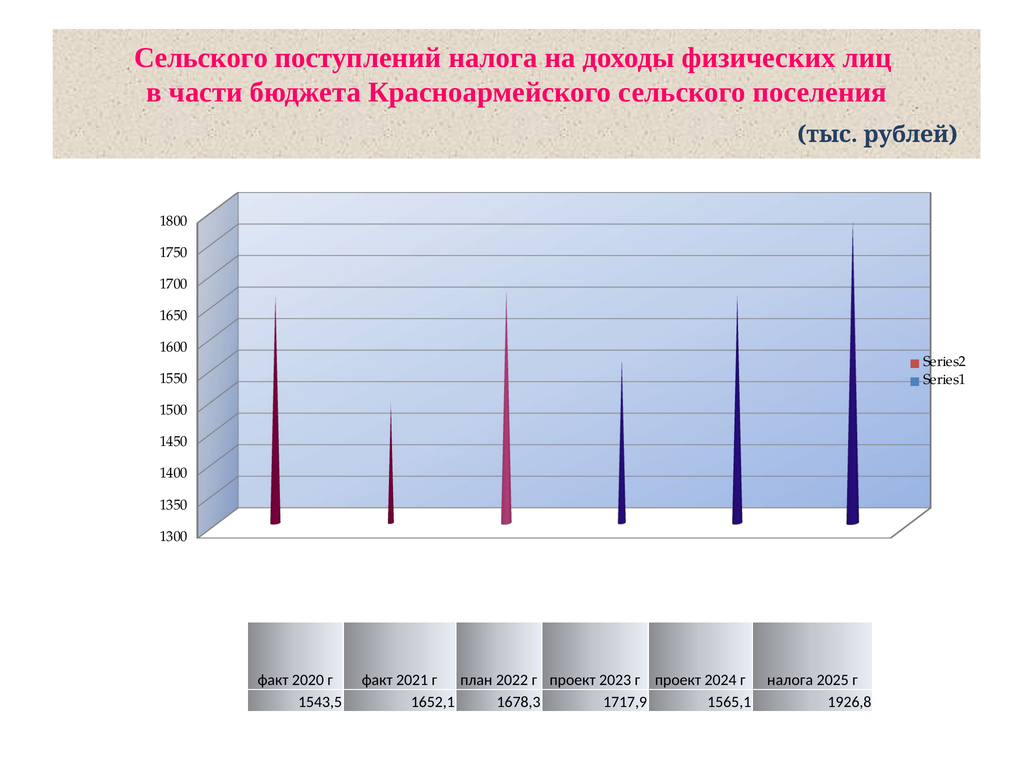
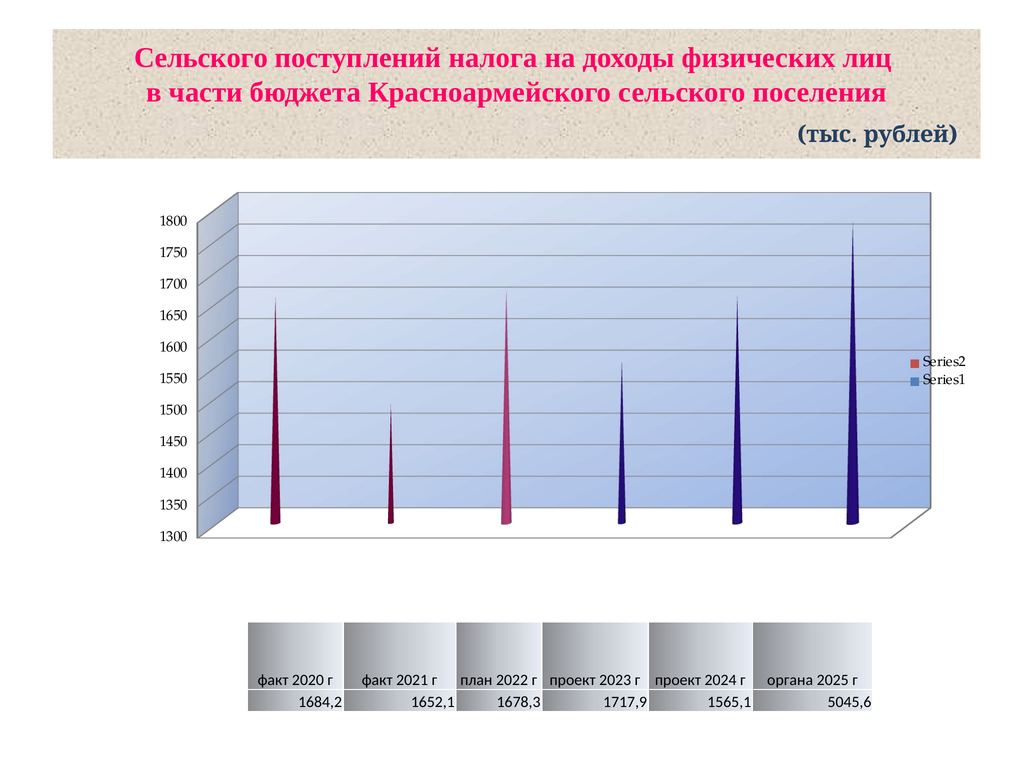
г налога: налога -> органа
1543,5: 1543,5 -> 1684,2
1926,8: 1926,8 -> 5045,6
